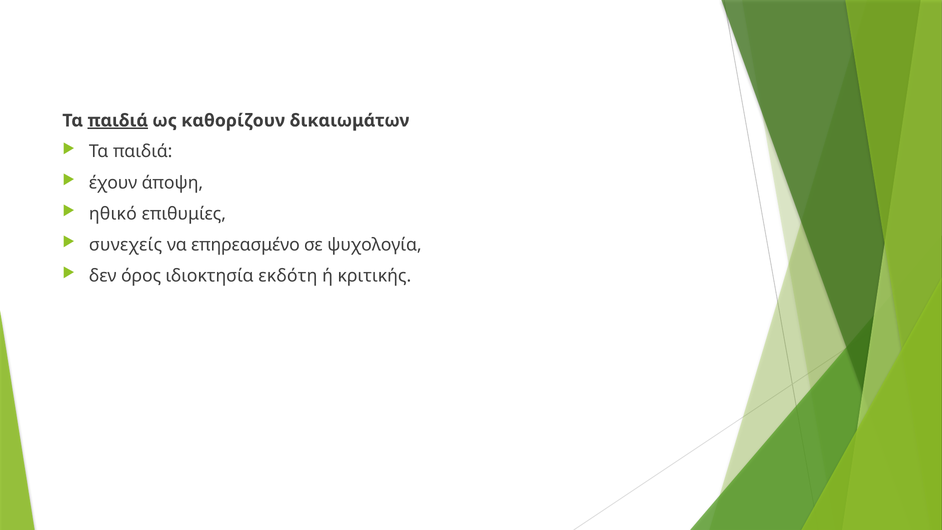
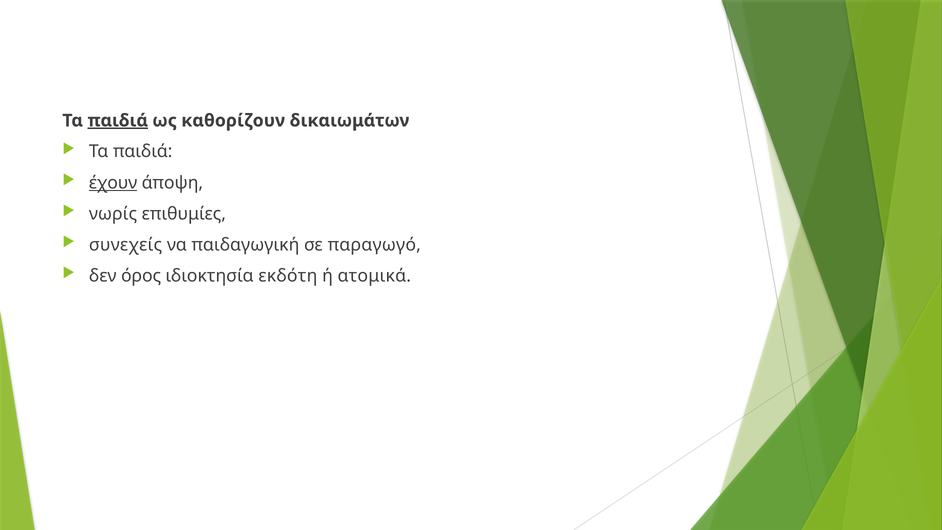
έχουν underline: none -> present
ηθικό: ηθικό -> νωρίς
επηρεασμένο: επηρεασμένο -> παιδαγωγική
ψυχολογία: ψυχολογία -> παραγωγό
κριτικής: κριτικής -> ατομικά
